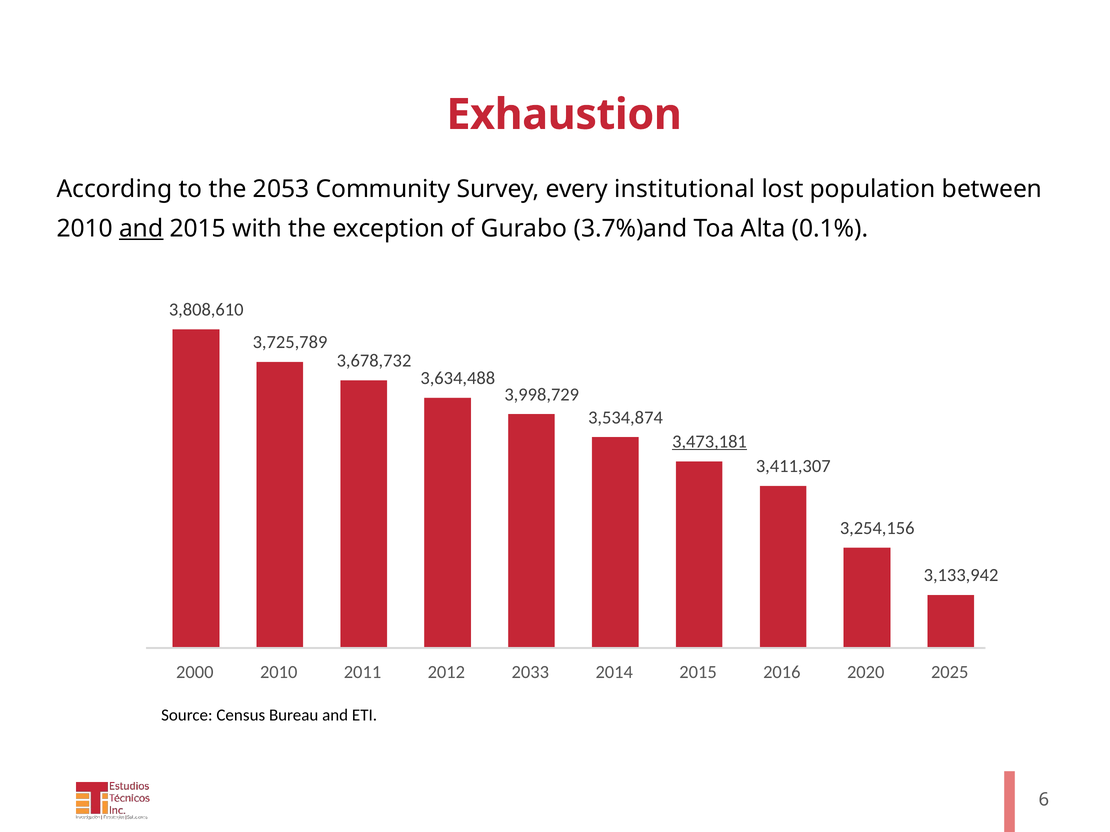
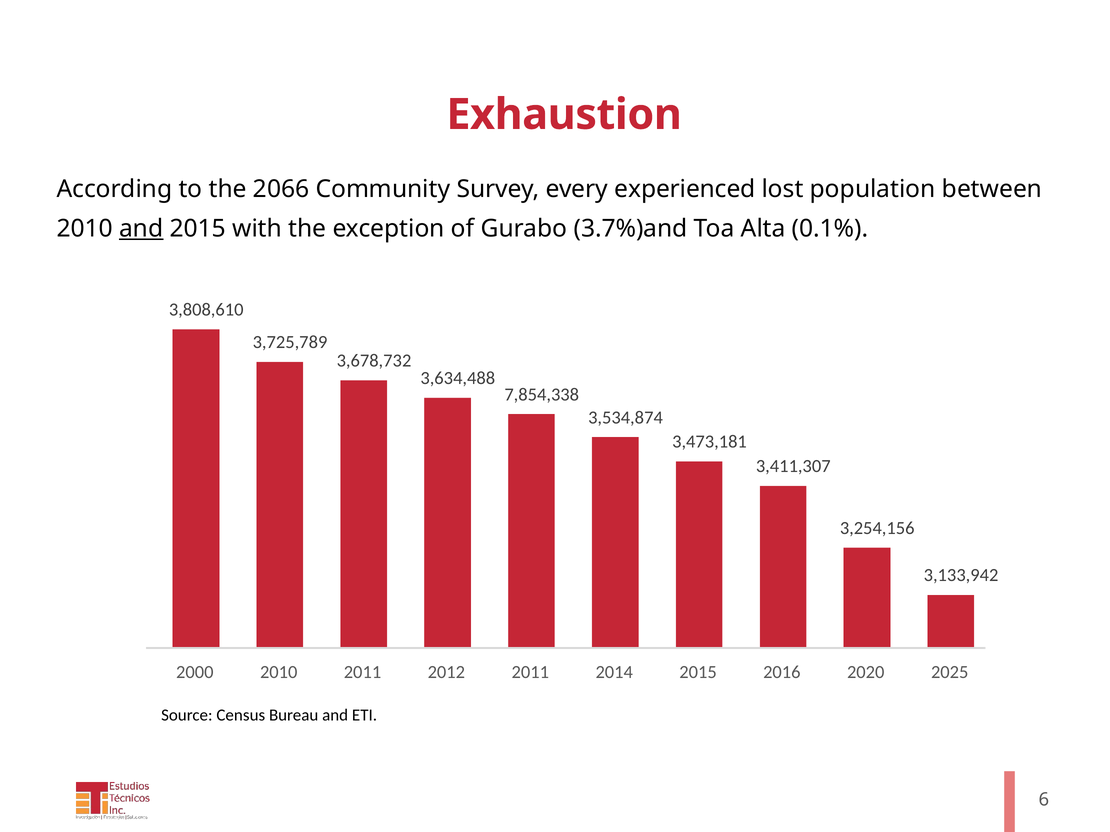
2053: 2053 -> 2066
institutional: institutional -> experienced
3,998,729: 3,998,729 -> 7,854,338
3,473,181 underline: present -> none
2012 2033: 2033 -> 2011
